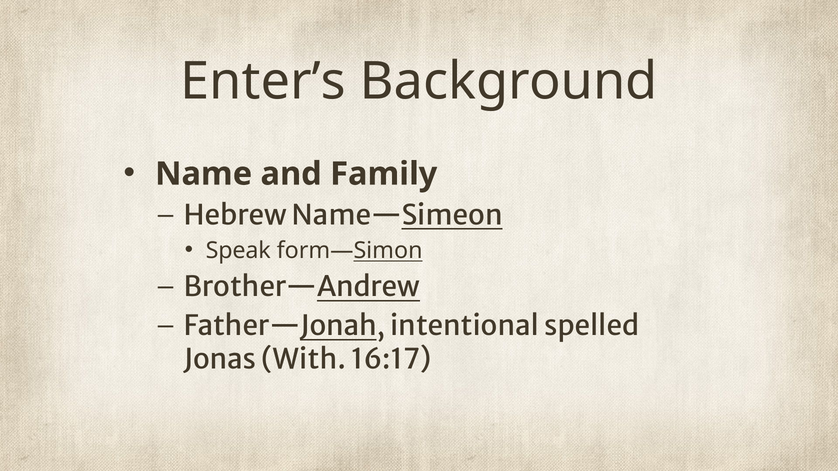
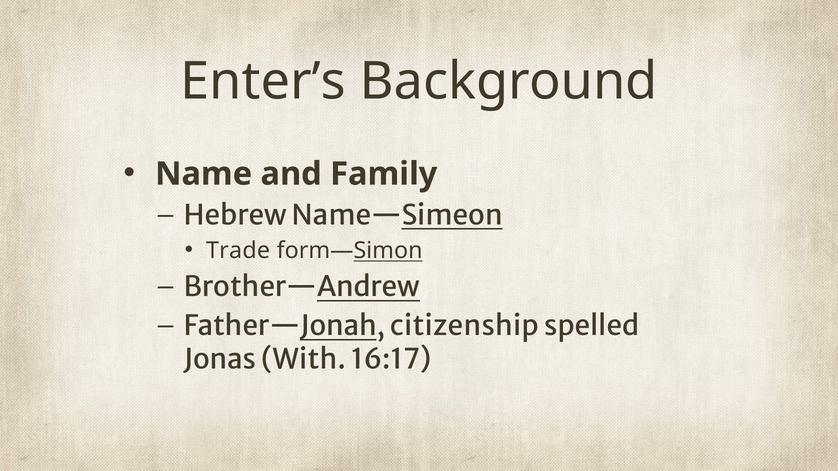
Speak: Speak -> Trade
intentional: intentional -> citizenship
